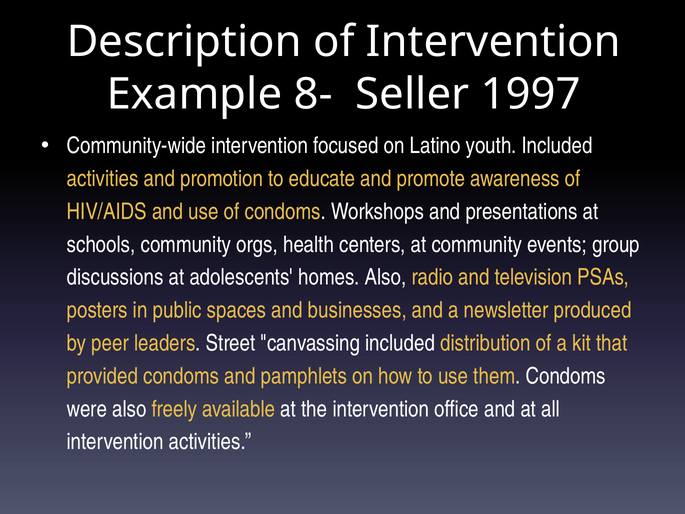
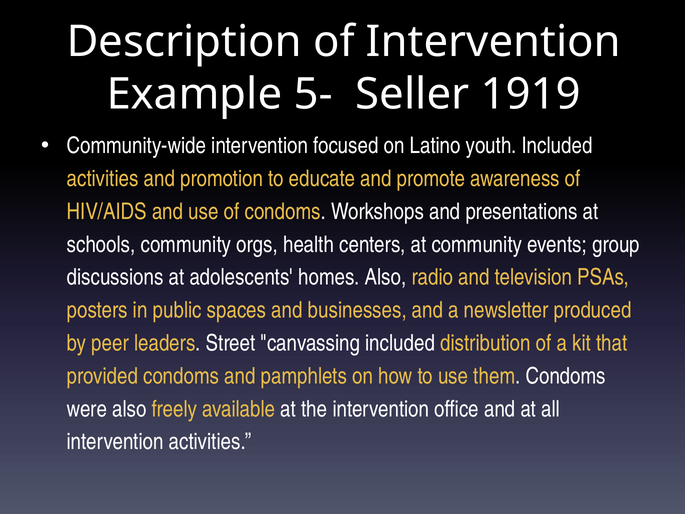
8-: 8- -> 5-
1997: 1997 -> 1919
